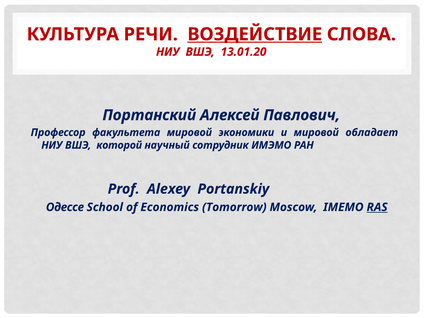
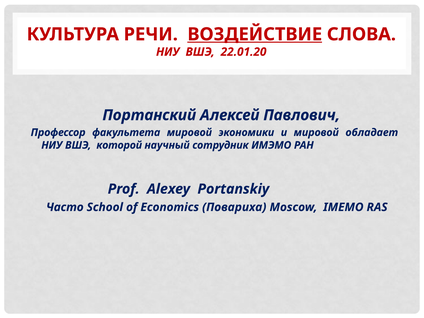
13.01.20: 13.01.20 -> 22.01.20
Одессе: Одессе -> Часто
Tomorrow: Tomorrow -> Повариха
RAS underline: present -> none
